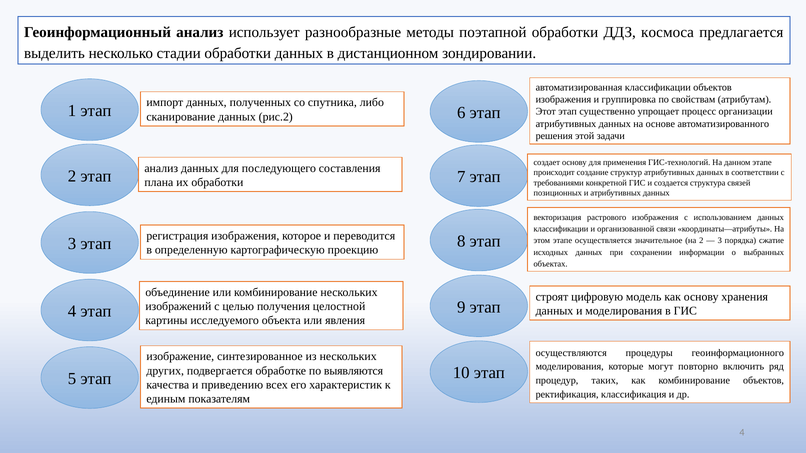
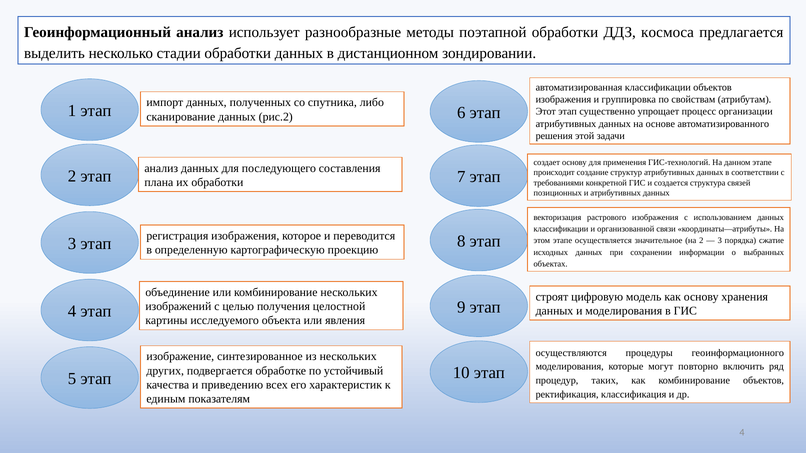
выявляются: выявляются -> устойчивый
